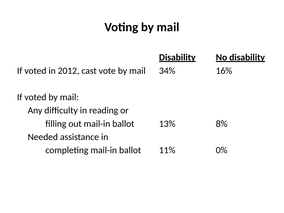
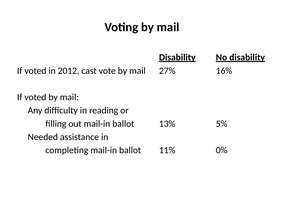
34%: 34% -> 27%
8%: 8% -> 5%
